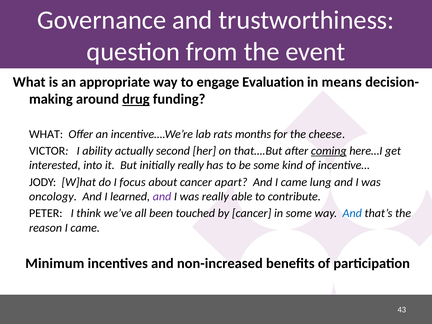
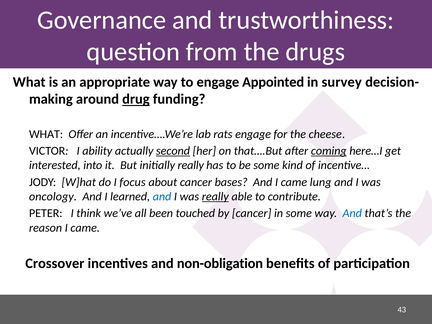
event: event -> drugs
Evaluation: Evaluation -> Appointed
means: means -> survey
rats months: months -> engage
second underline: none -> present
apart: apart -> bases
and at (162, 197) colour: purple -> blue
really at (215, 197) underline: none -> present
Minimum: Minimum -> Crossover
non-increased: non-increased -> non-obligation
